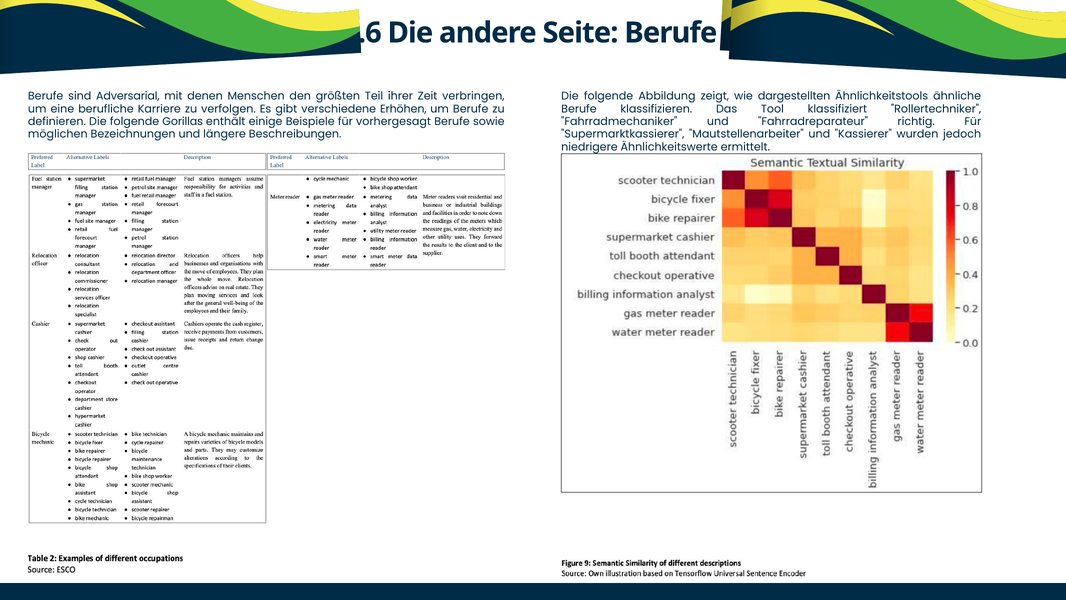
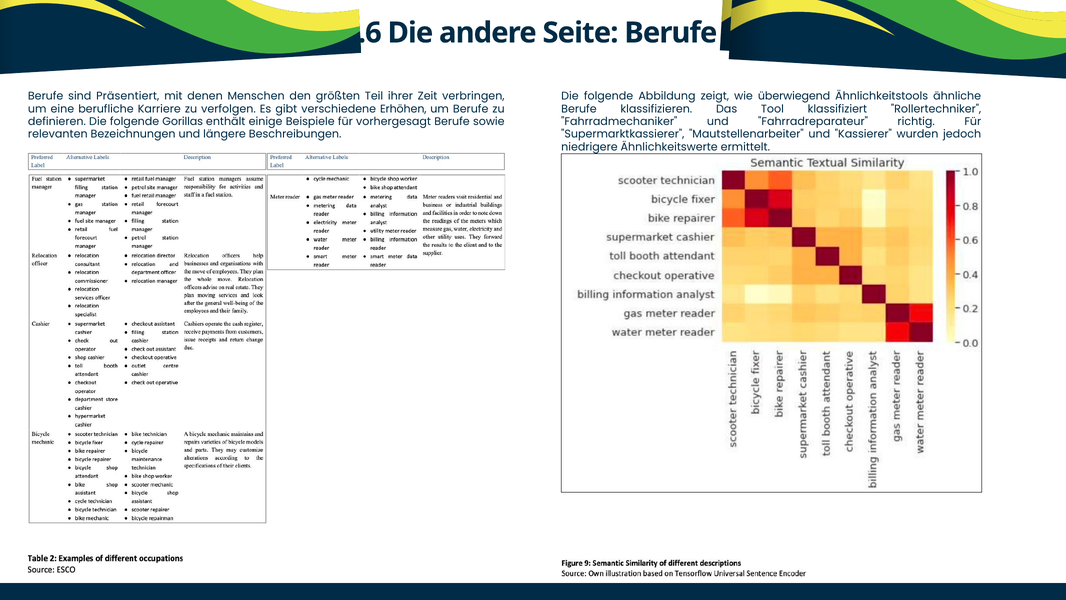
Adversarial: Adversarial -> Präsentiert
dargestellten: dargestellten -> überwiegend
möglichen: möglichen -> relevanten
